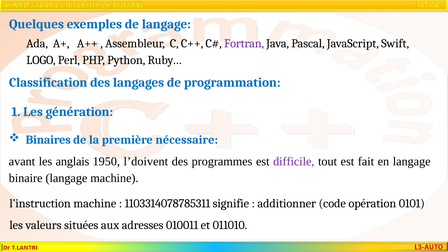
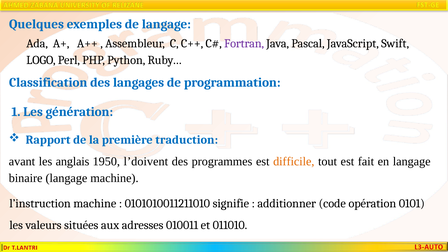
Binaires: Binaires -> Rapport
nécessaire: nécessaire -> traduction
difficile colour: purple -> orange
1103314078785311: 1103314078785311 -> 0101010011211010
